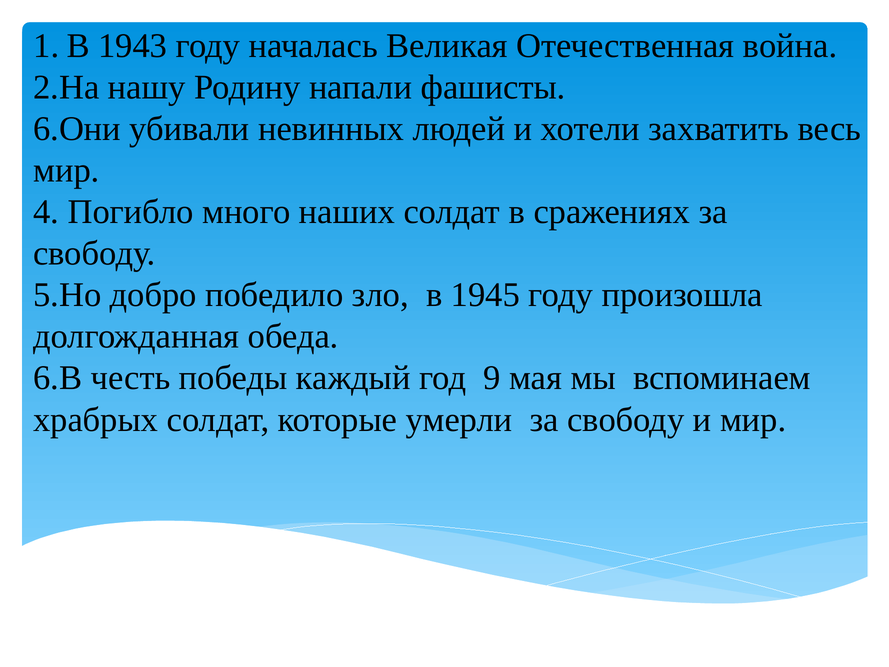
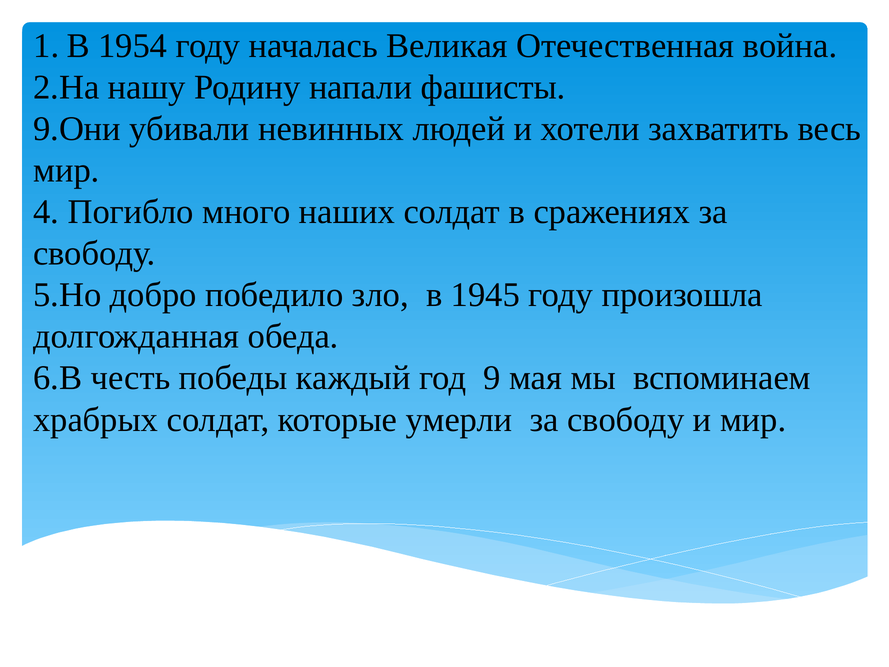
1943: 1943 -> 1954
6.Они: 6.Они -> 9.Они
